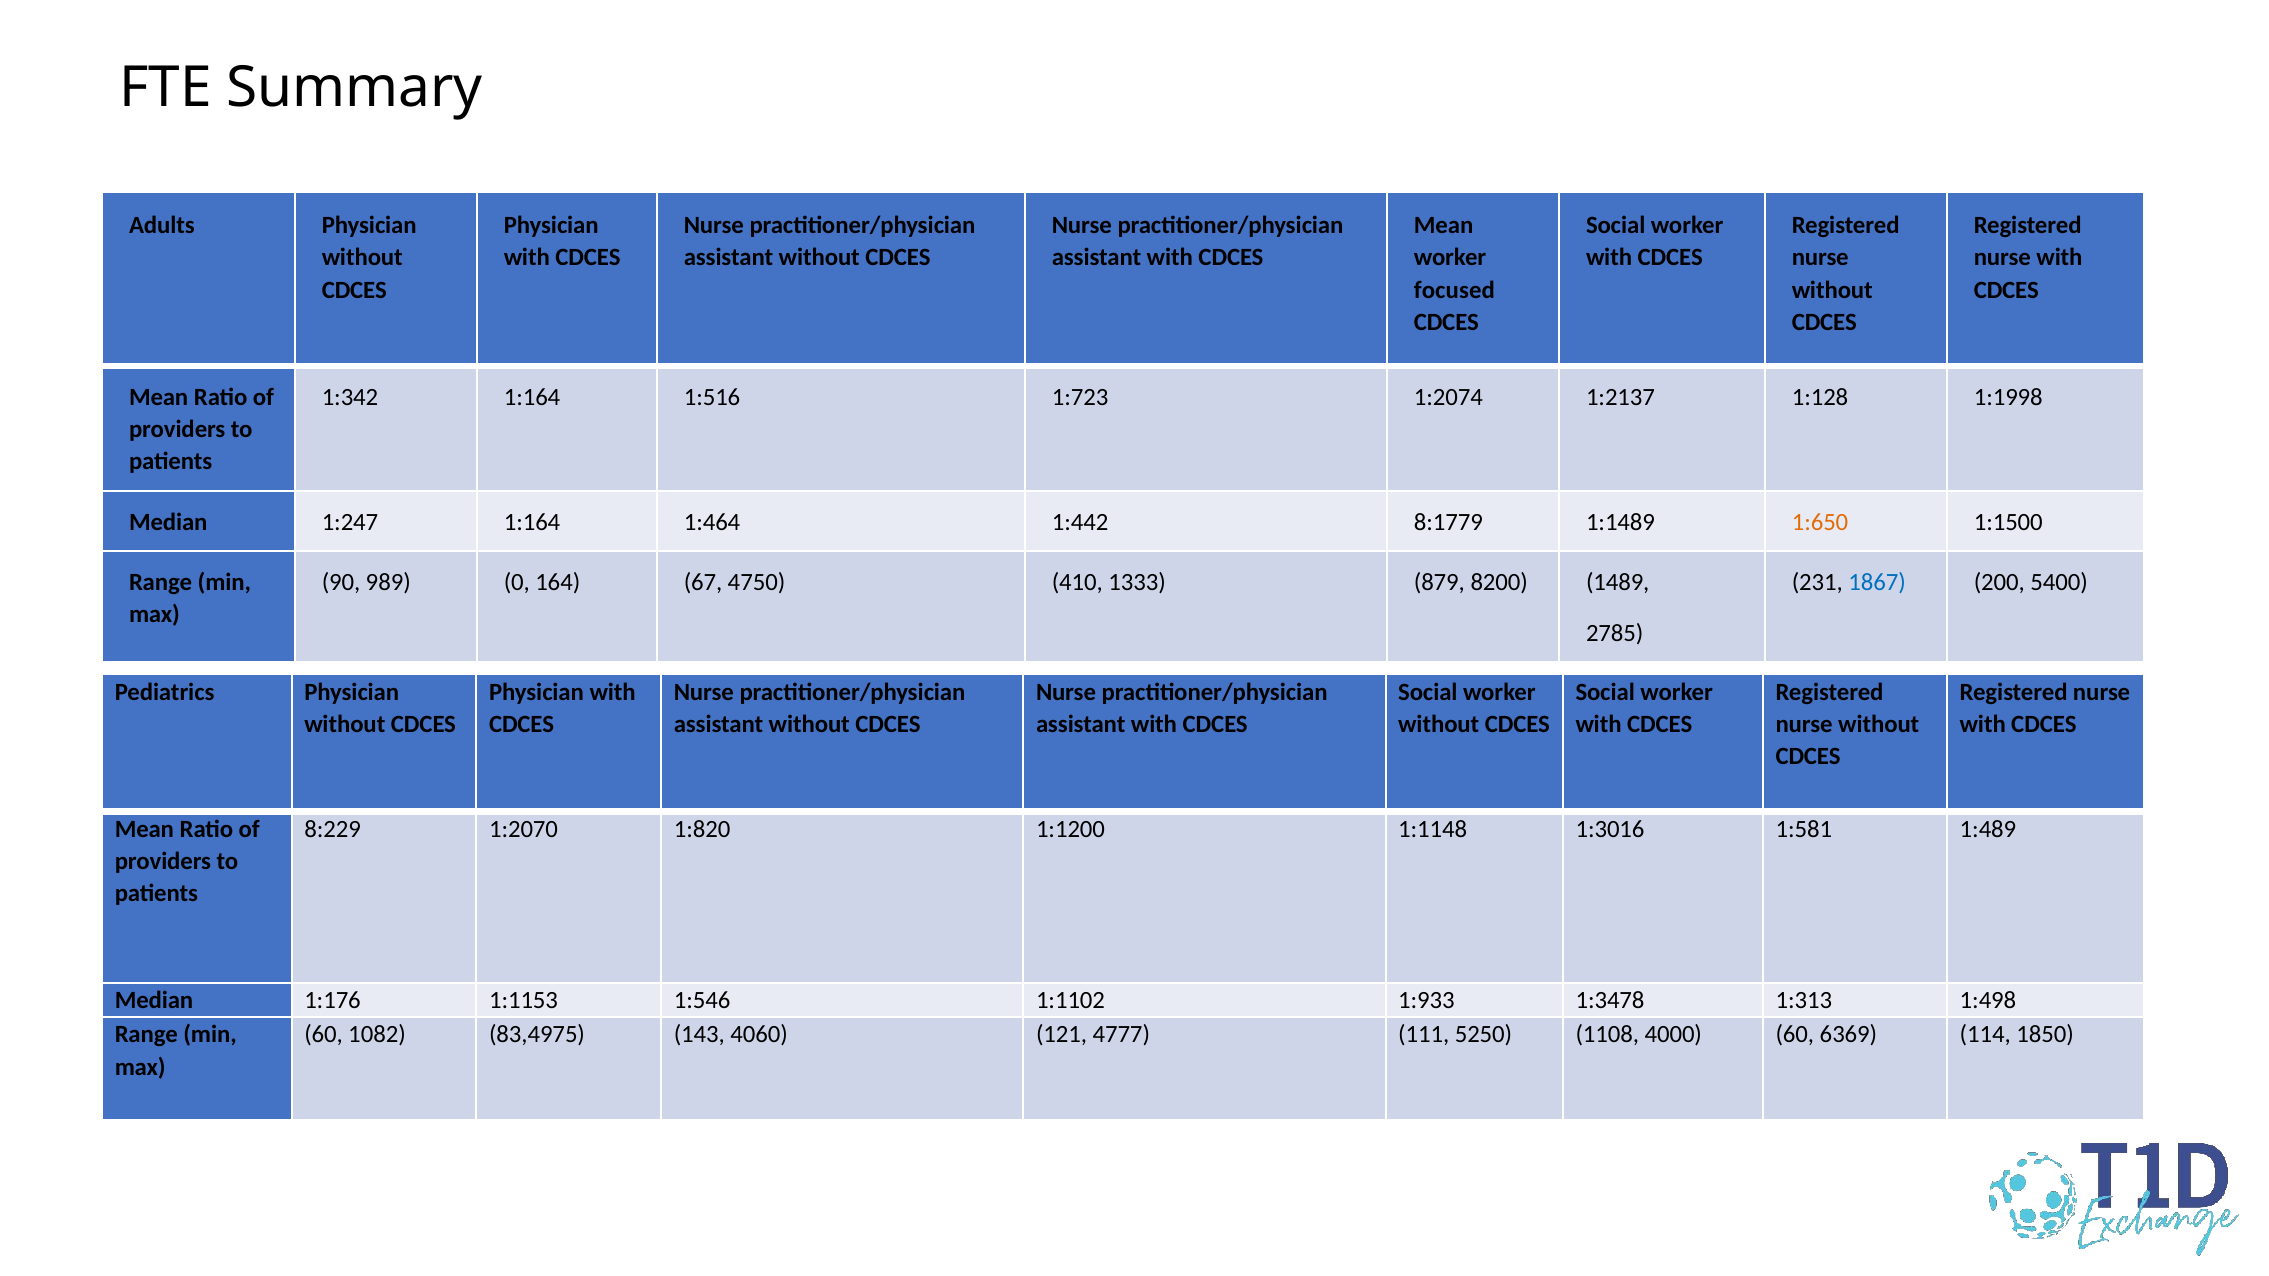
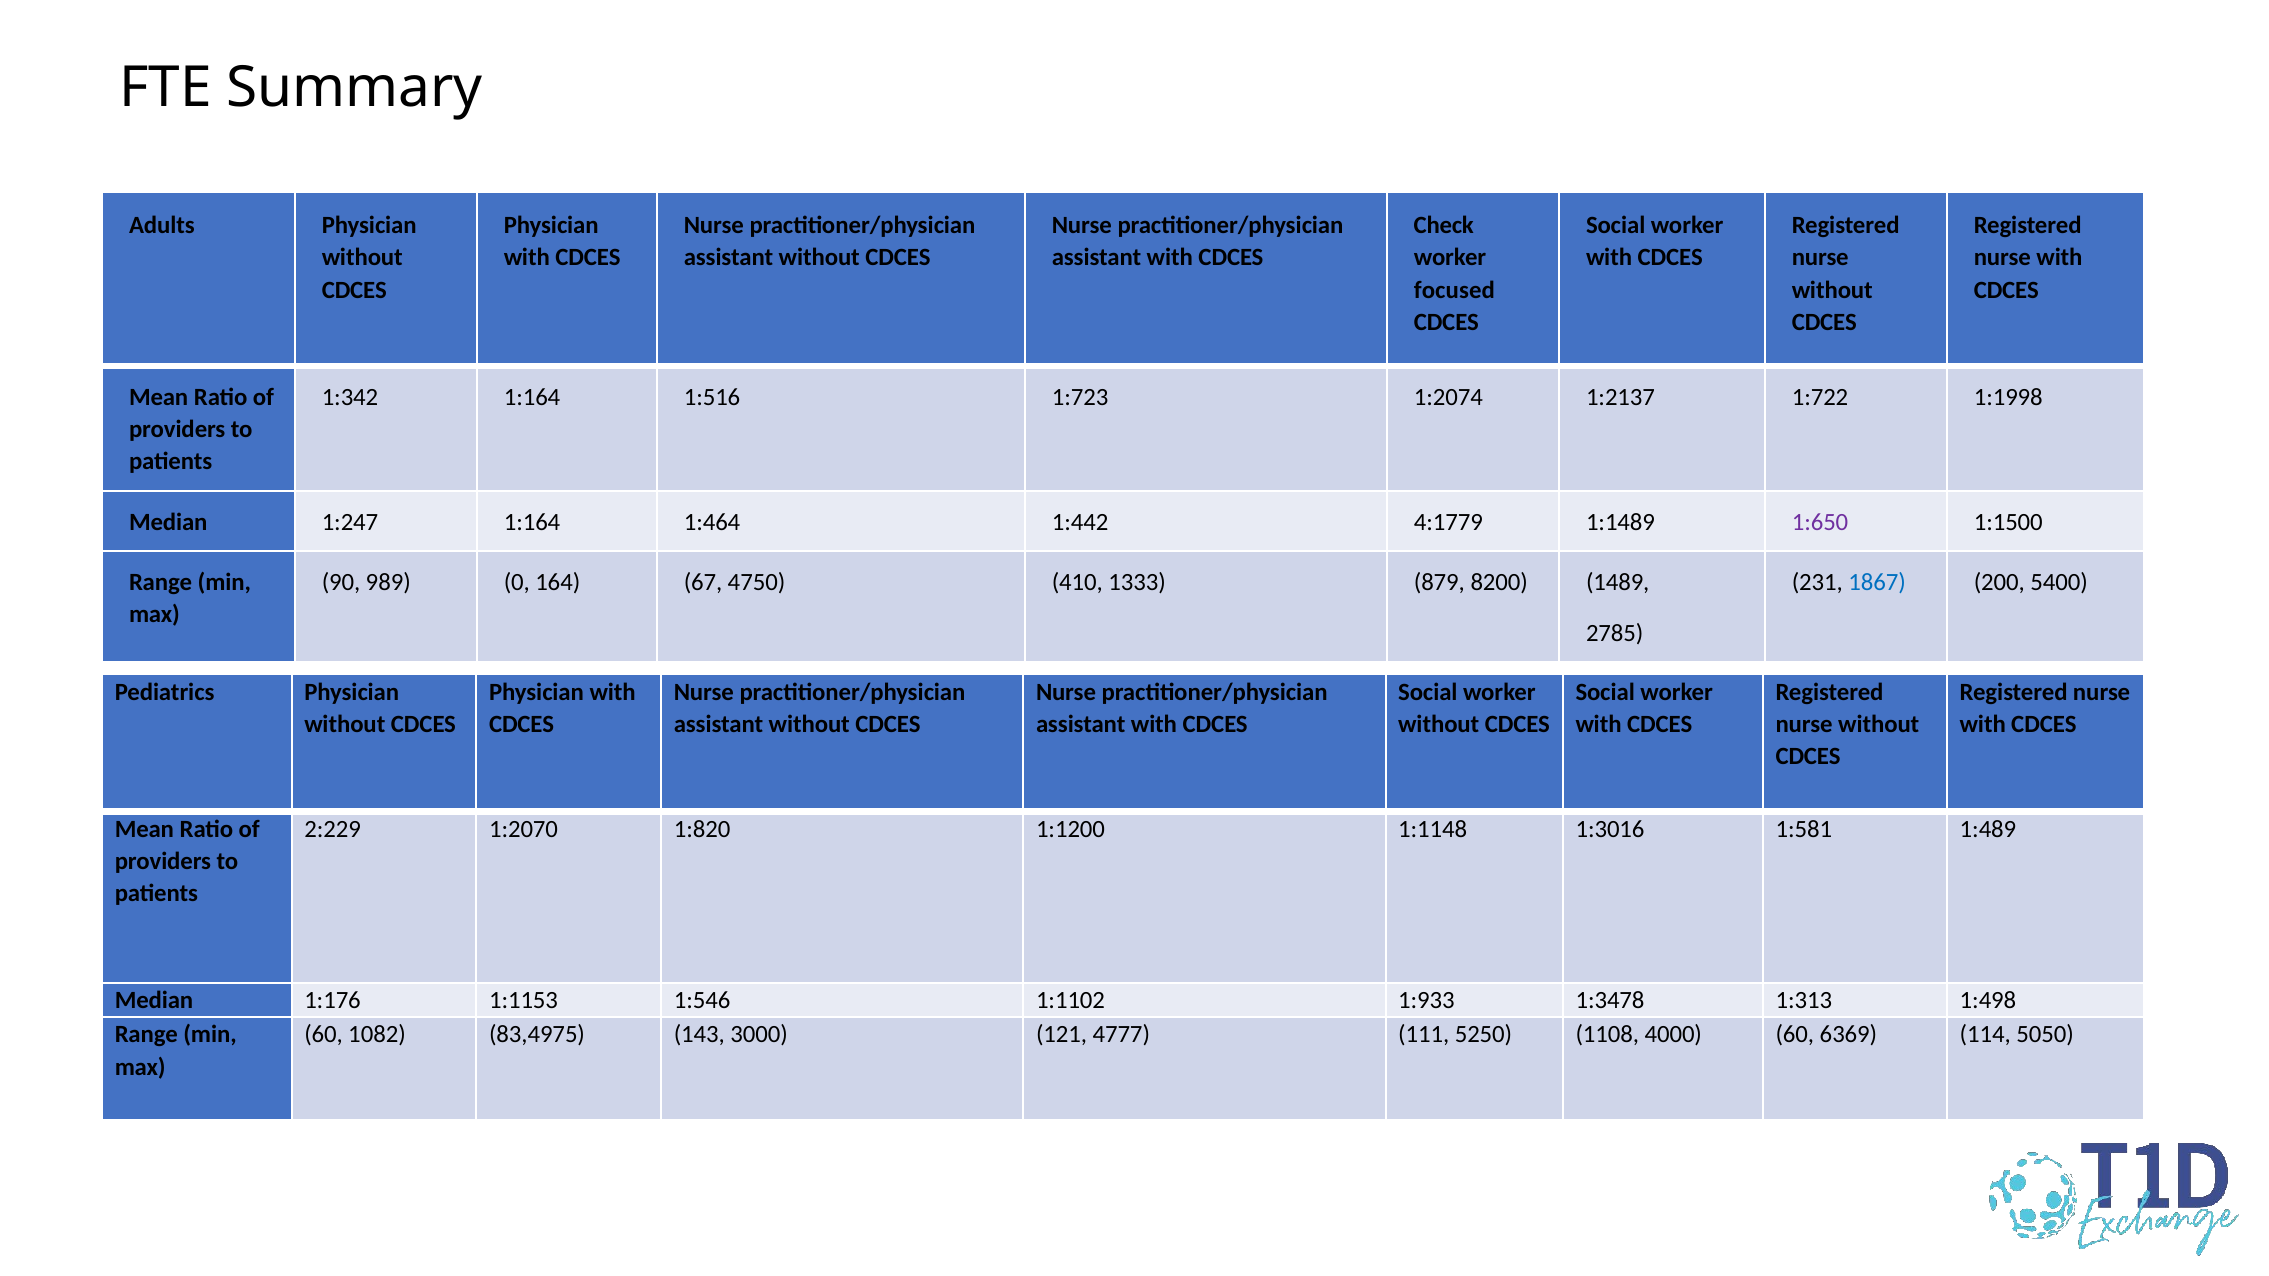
Mean at (1444, 226): Mean -> Check
1:128: 1:128 -> 1:722
8:1779: 8:1779 -> 4:1779
1:650 colour: orange -> purple
8:229: 8:229 -> 2:229
4060: 4060 -> 3000
1850: 1850 -> 5050
